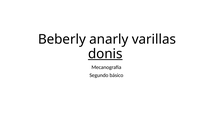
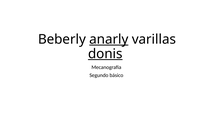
anarly underline: none -> present
